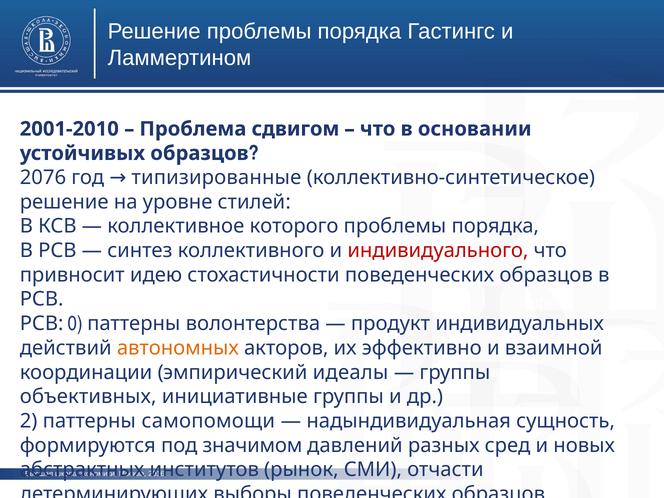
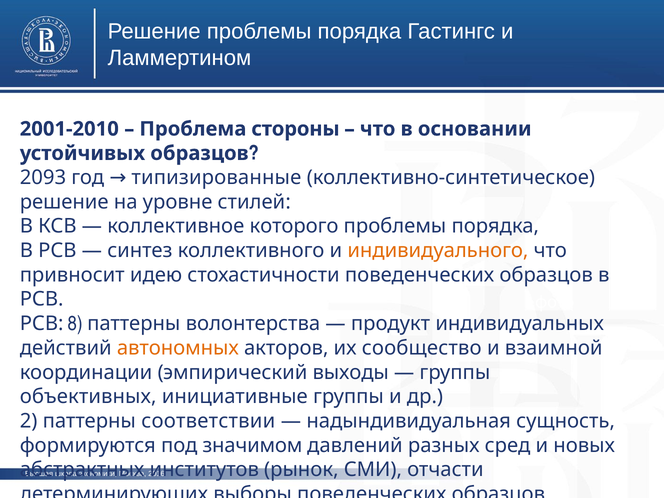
сдвигом: сдвигом -> стороны
2076: 2076 -> 2093
индивидуального colour: red -> orange
0: 0 -> 8
эффективно: эффективно -> сообщество
идеалы: идеалы -> выходы
самопомощи: самопомощи -> соответствии
